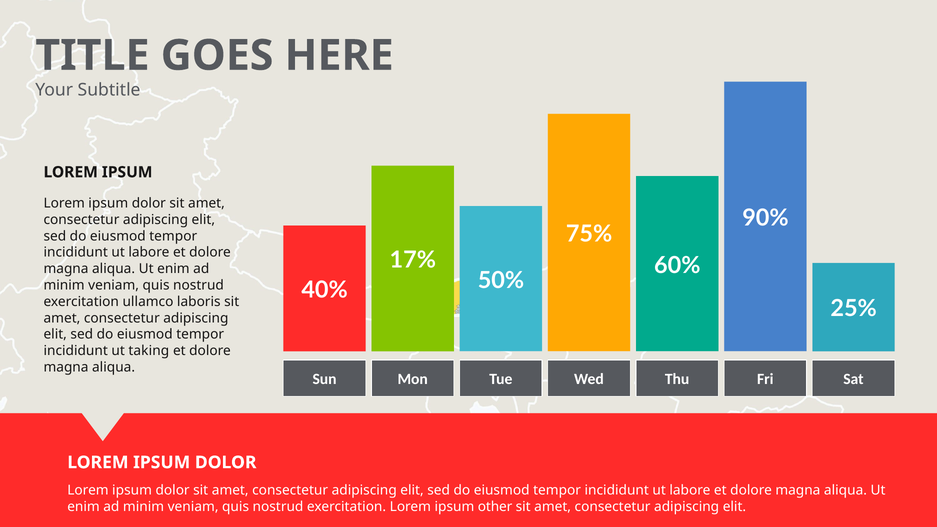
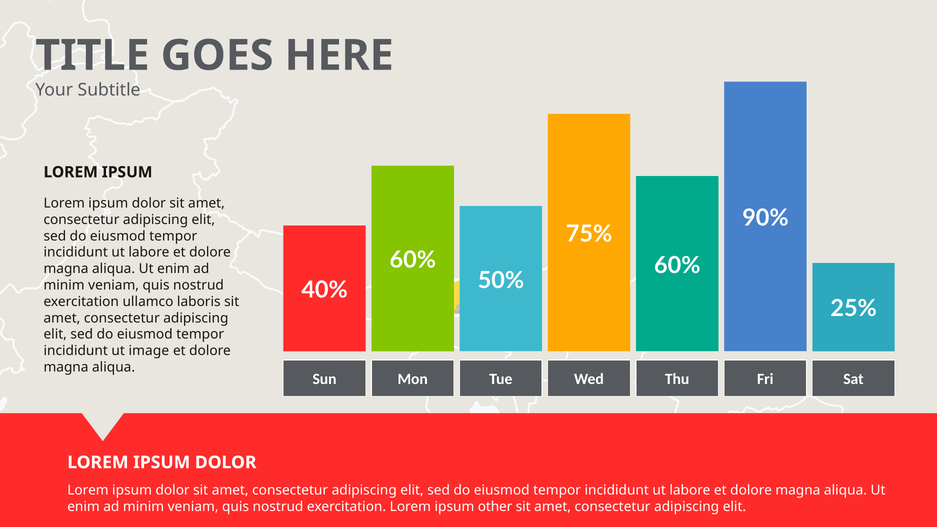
17% at (413, 260): 17% -> 60%
taking: taking -> image
